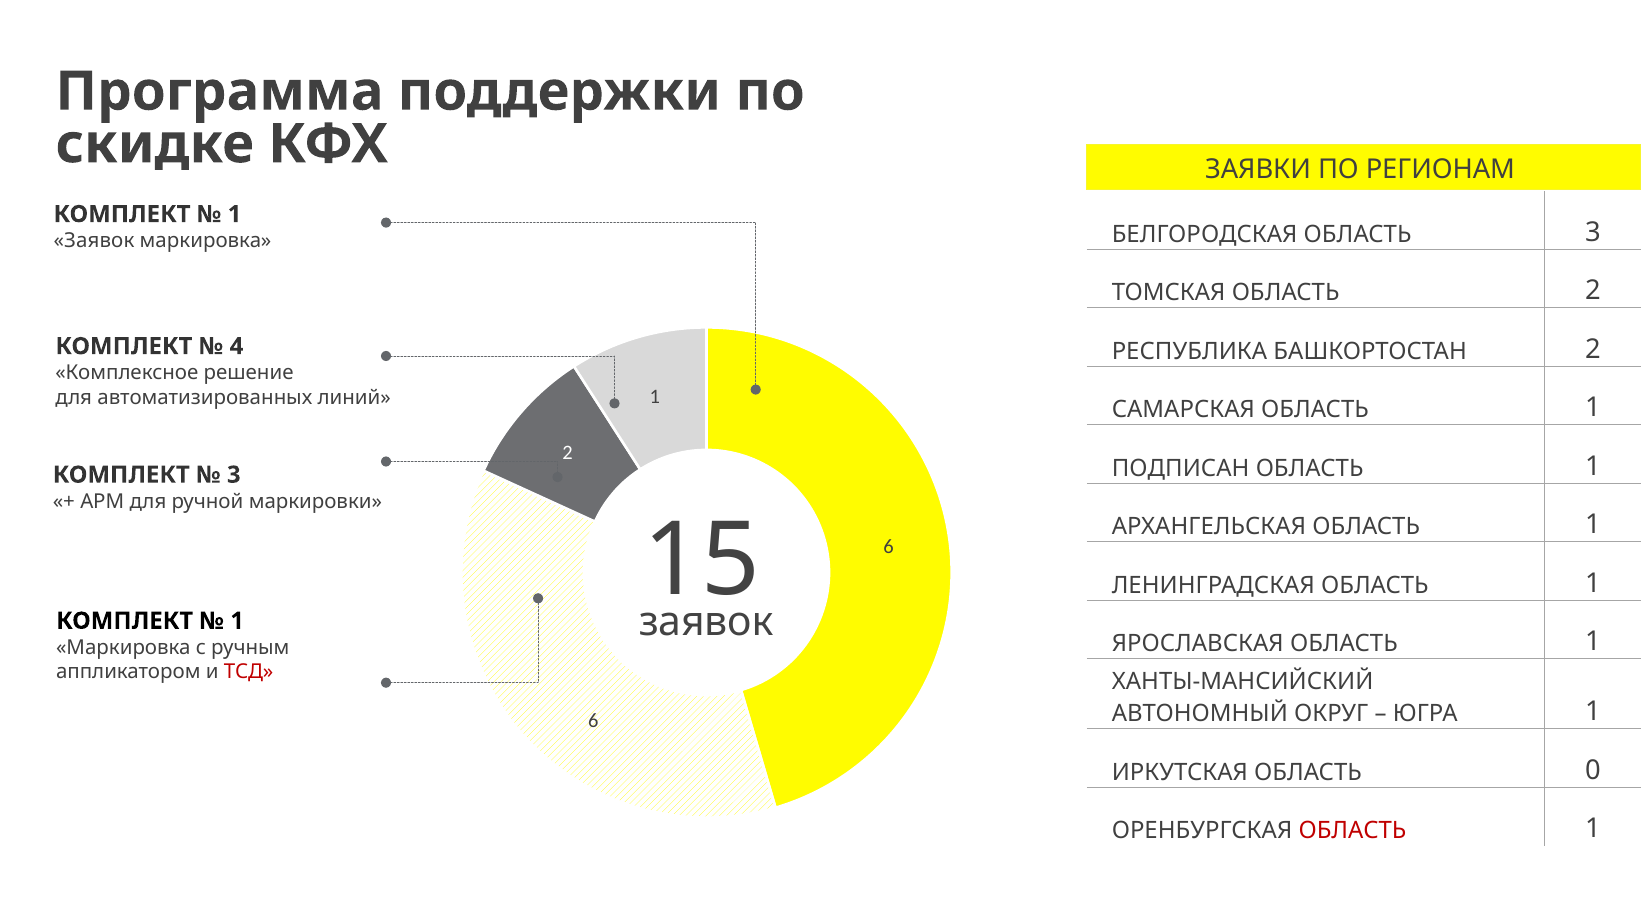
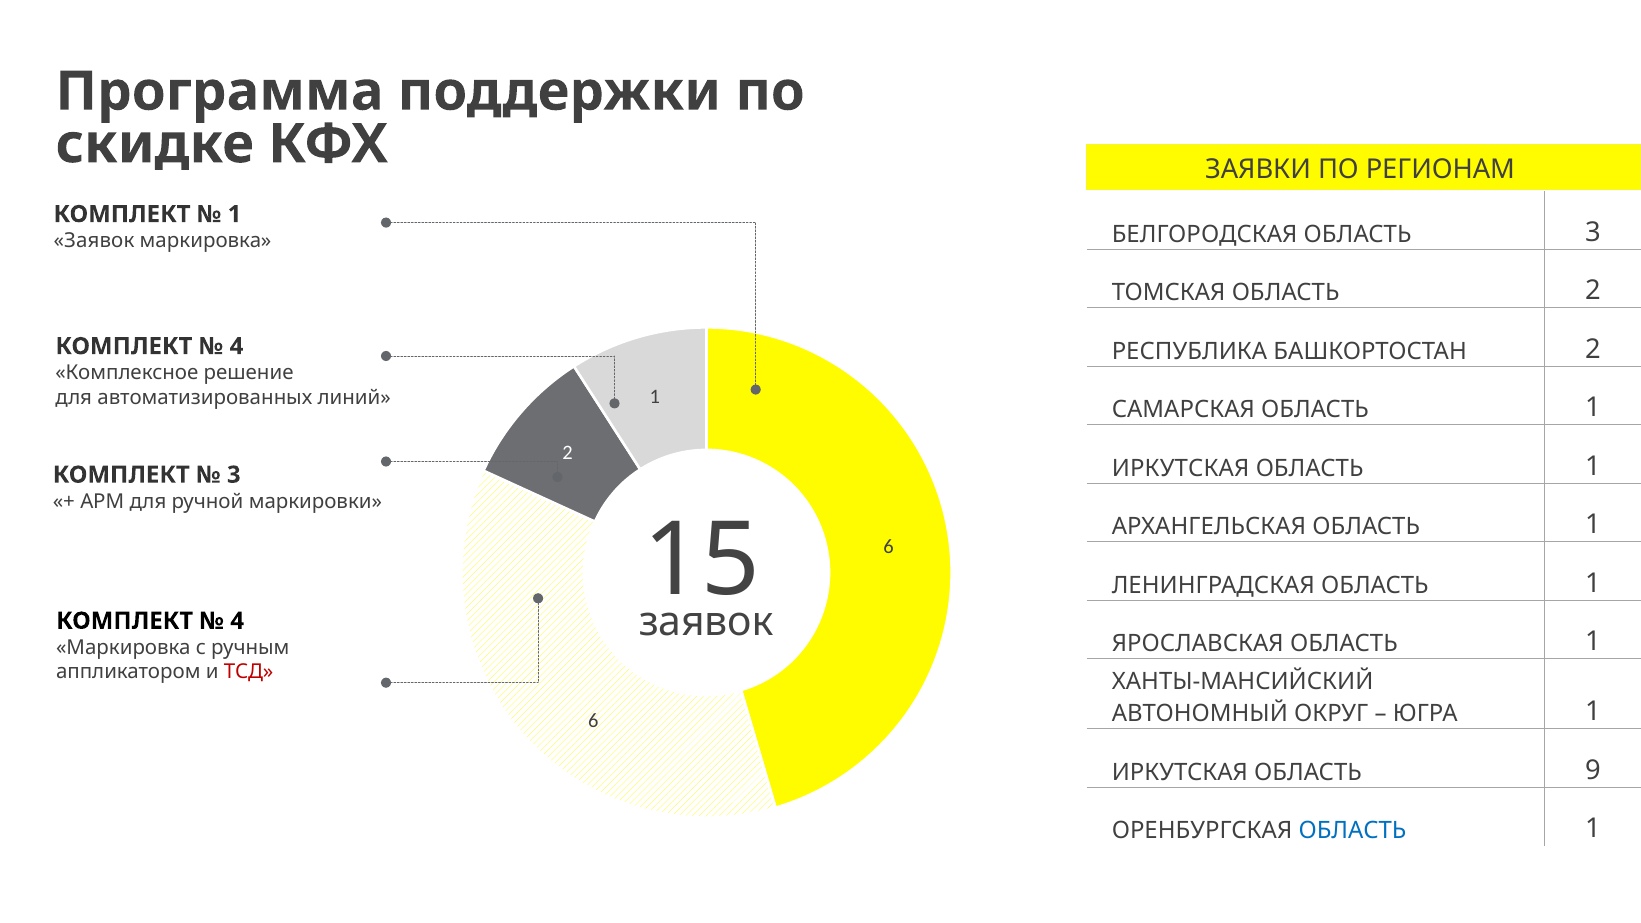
ПОДПИСАН at (1181, 469): ПОДПИСАН -> ИРКУТСКАЯ
1 at (237, 621): 1 -> 4
0: 0 -> 9
ОБЛАСТЬ at (1353, 831) colour: red -> blue
